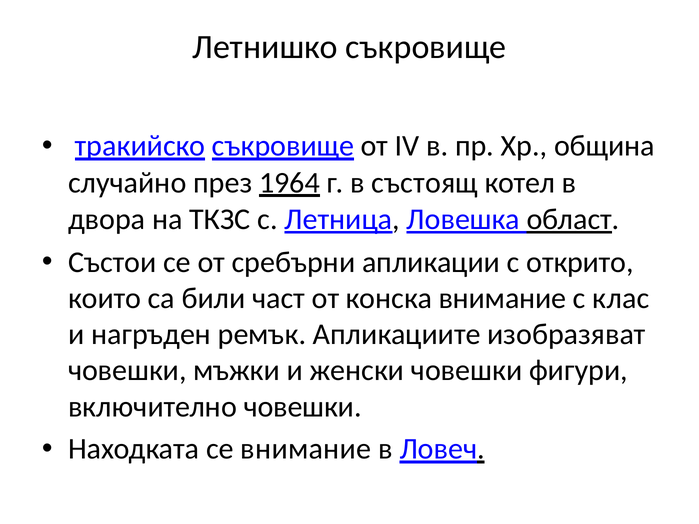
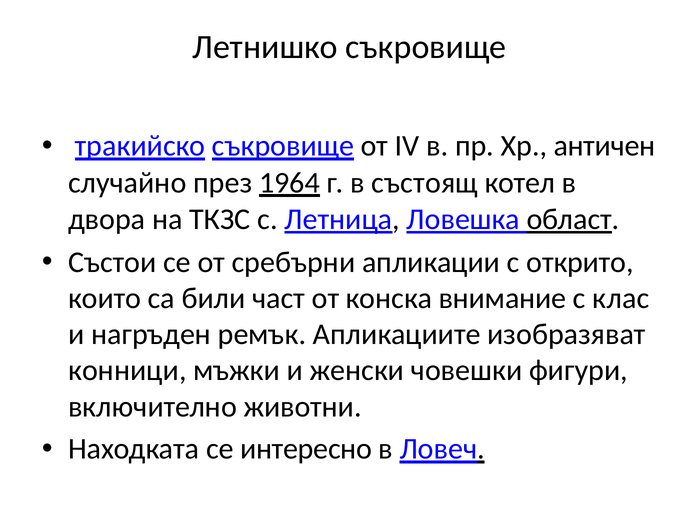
община: община -> античен
човешки at (127, 371): човешки -> конници
включително човешки: човешки -> животни
се внимание: внимание -> интересно
